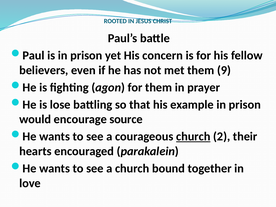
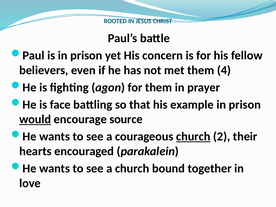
9: 9 -> 4
lose: lose -> face
would underline: none -> present
